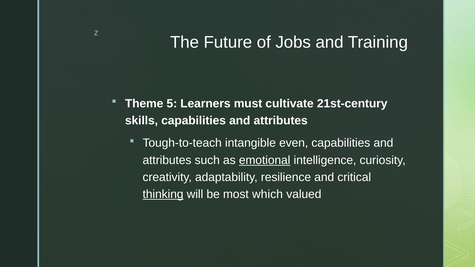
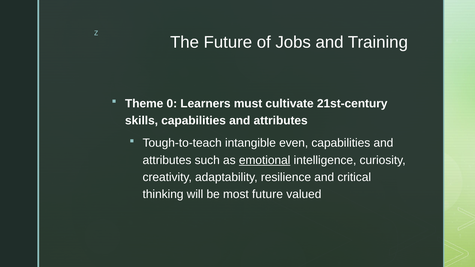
5: 5 -> 0
thinking underline: present -> none
most which: which -> future
